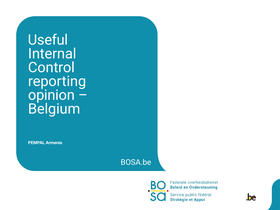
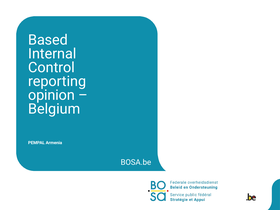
Useful: Useful -> Based
